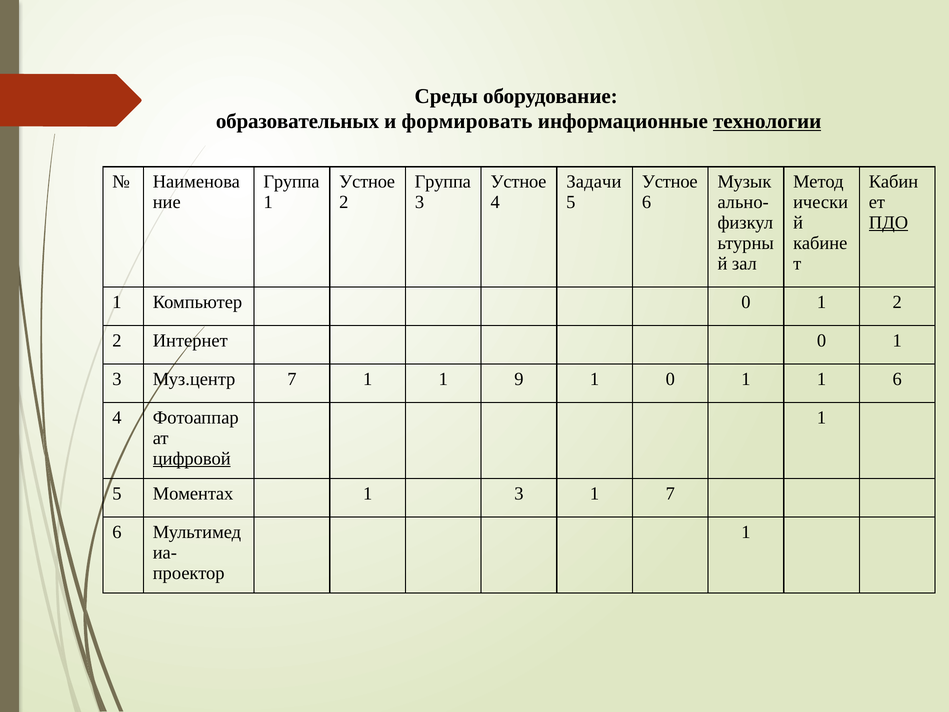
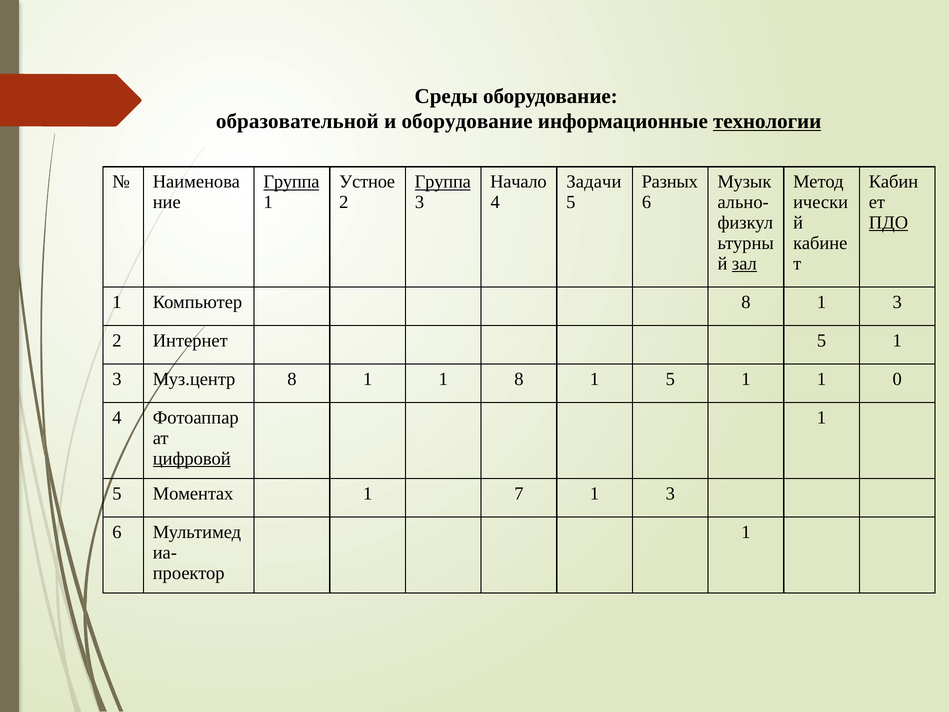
образовательных: образовательных -> образовательной
и формировать: формировать -> оборудование
Группа at (291, 182) underline: none -> present
Группа at (443, 182) underline: none -> present
Устное at (518, 182): Устное -> Начало
Устное at (670, 182): Устное -> Разных
зал underline: none -> present
Компьютер 0: 0 -> 8
2 at (897, 302): 2 -> 3
Интернет 0: 0 -> 5
Муз.центр 7: 7 -> 8
1 9: 9 -> 8
0 at (670, 379): 0 -> 5
1 6: 6 -> 0
3 at (519, 494): 3 -> 7
7 at (670, 494): 7 -> 3
